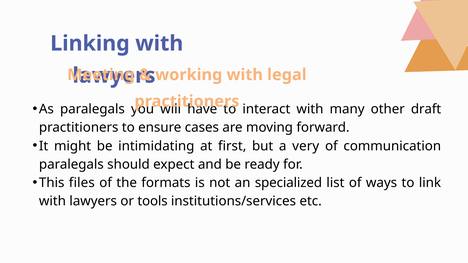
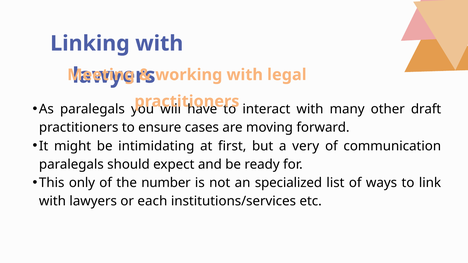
files: files -> only
formats: formats -> number
tools: tools -> each
